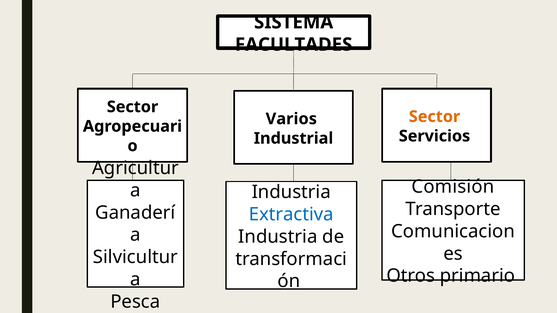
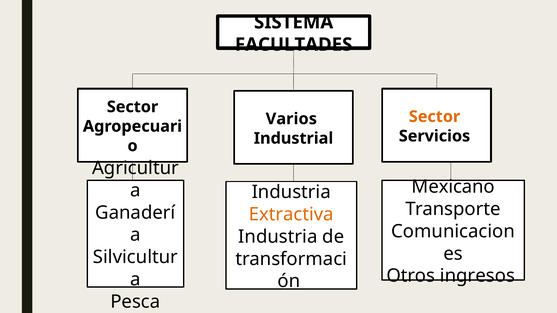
Comisión: Comisión -> Mexicano
Extractiva colour: blue -> orange
primario: primario -> ingresos
